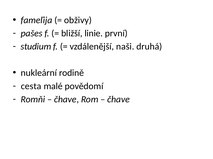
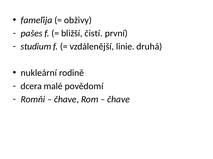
linie: linie -> čistí
naši: naši -> linie
cesta: cesta -> dcera
